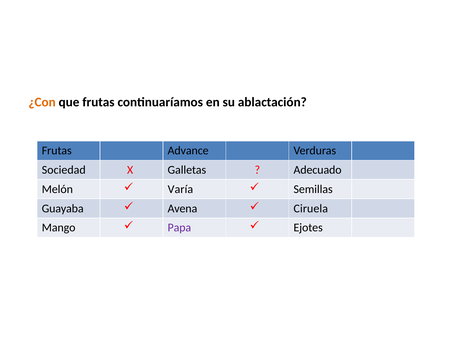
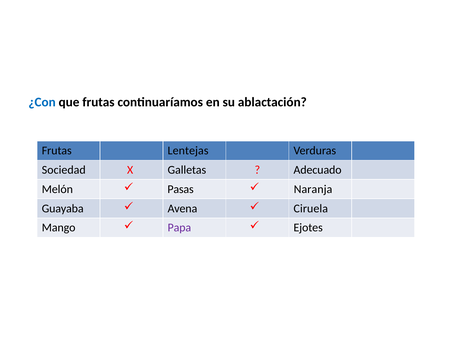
¿Con colour: orange -> blue
Advance: Advance -> Lentejas
Varía: Varía -> Pasas
Semillas: Semillas -> Naranja
